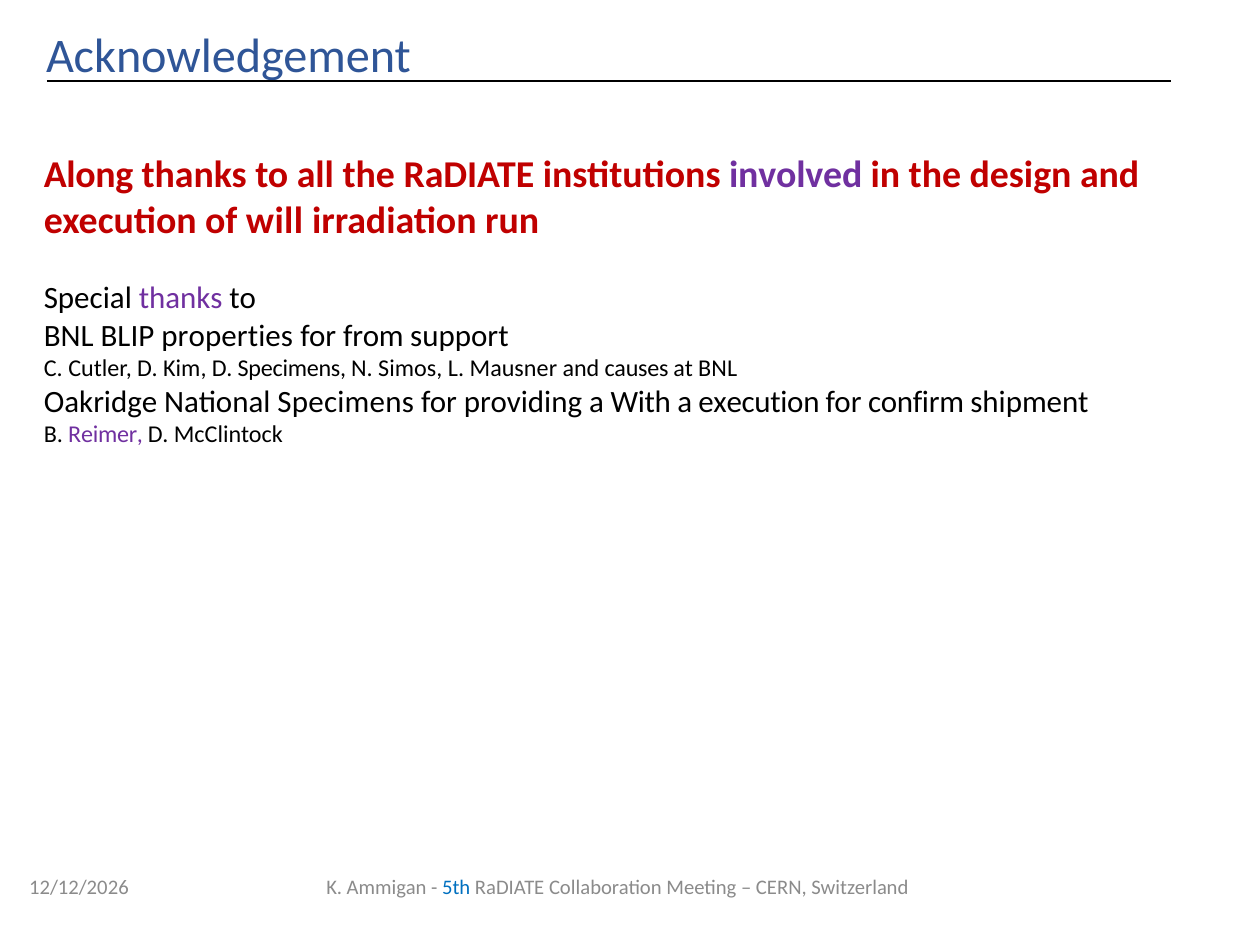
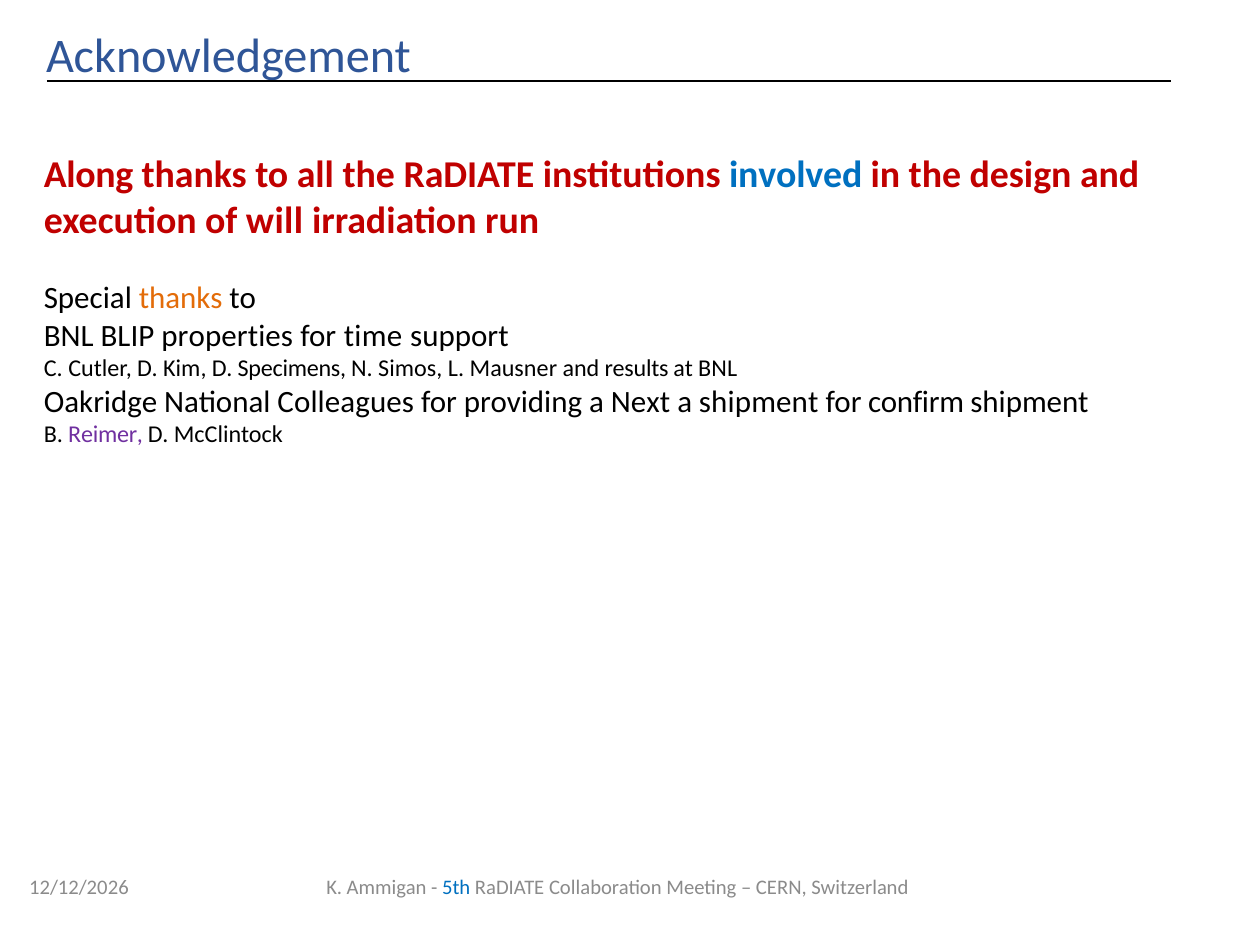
involved colour: purple -> blue
thanks at (181, 299) colour: purple -> orange
from: from -> time
causes: causes -> results
National Specimens: Specimens -> Colleagues
With: With -> Next
a execution: execution -> shipment
